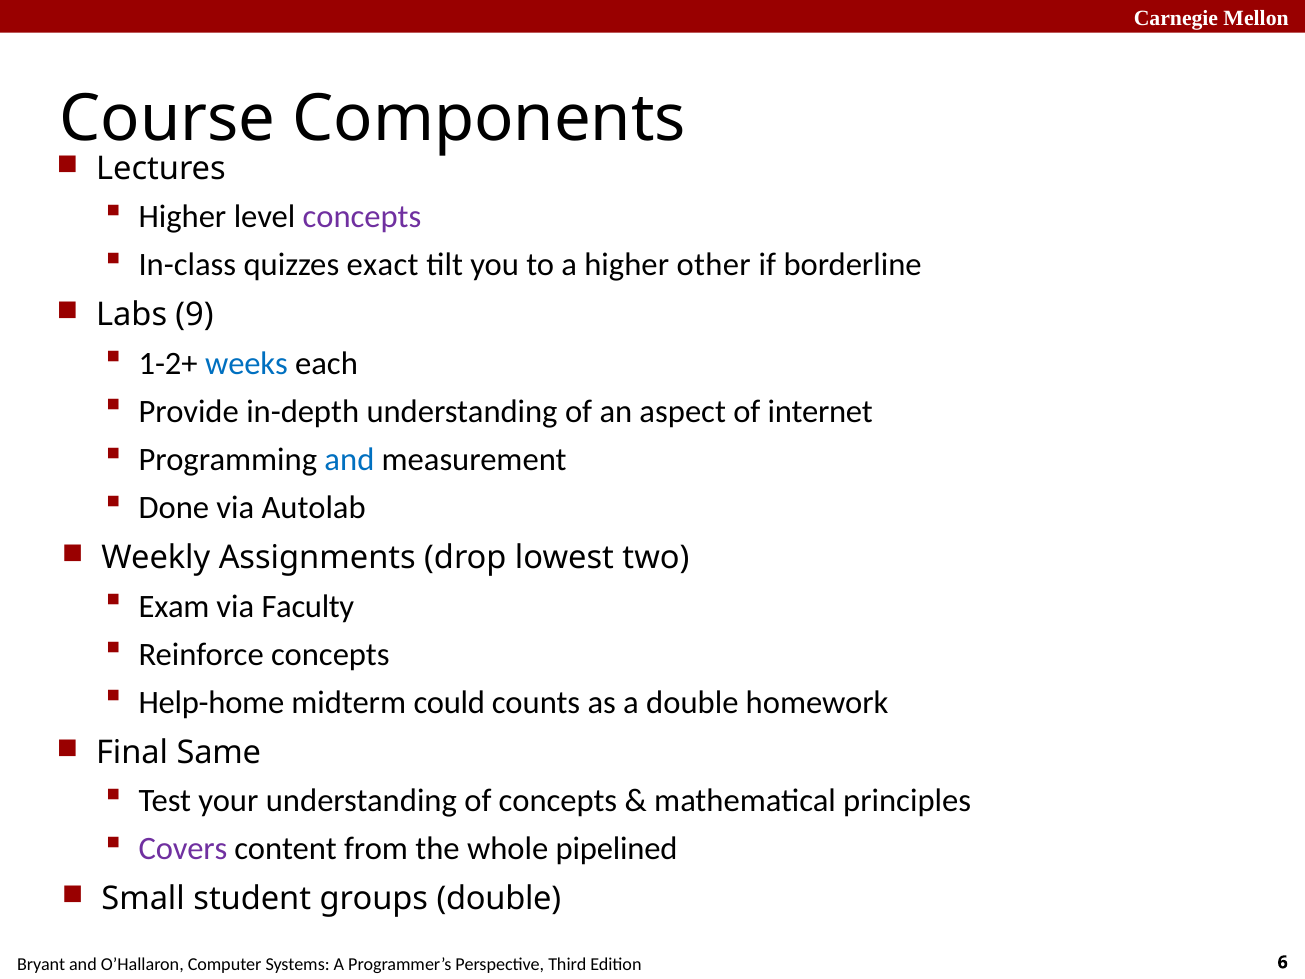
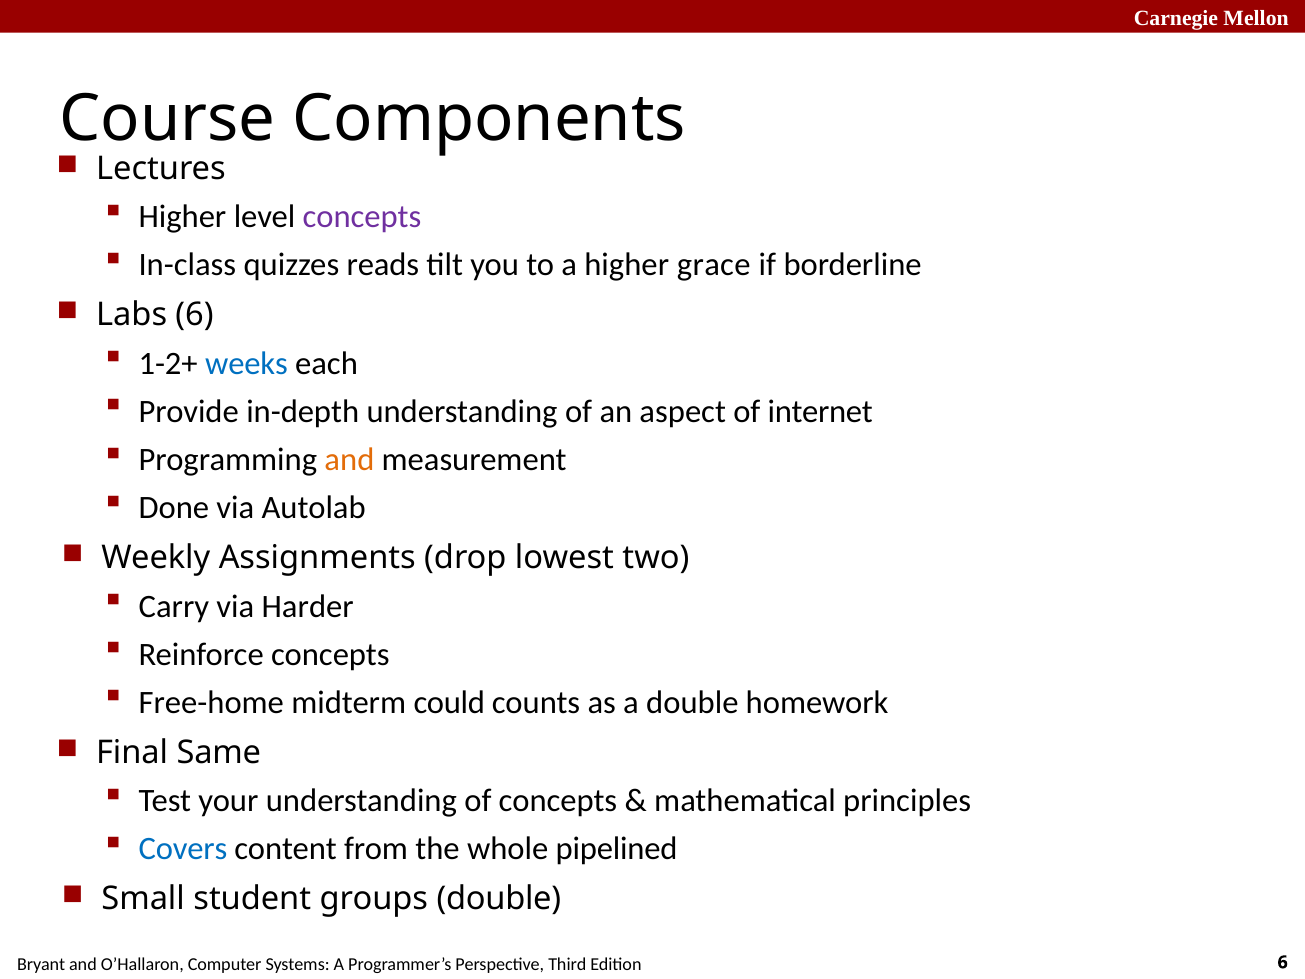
exact: exact -> reads
other: other -> grace
Labs 9: 9 -> 6
and at (349, 460) colour: blue -> orange
Exam: Exam -> Carry
Faculty: Faculty -> Harder
Help-home: Help-home -> Free-home
Covers colour: purple -> blue
